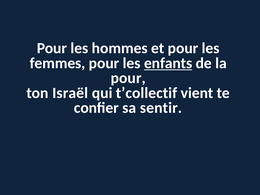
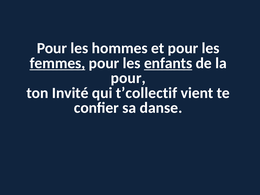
femmes underline: none -> present
Israël: Israël -> Invité
sentir: sentir -> danse
